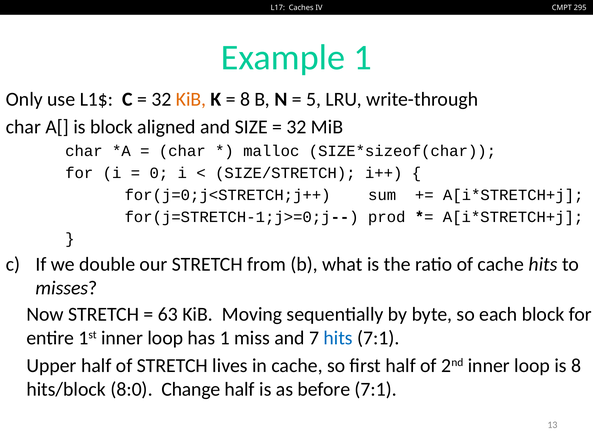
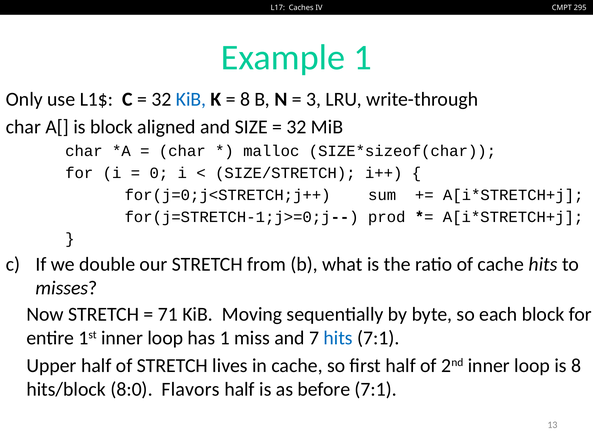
KiB at (191, 99) colour: orange -> blue
5: 5 -> 3
63: 63 -> 71
Change: Change -> Flavors
